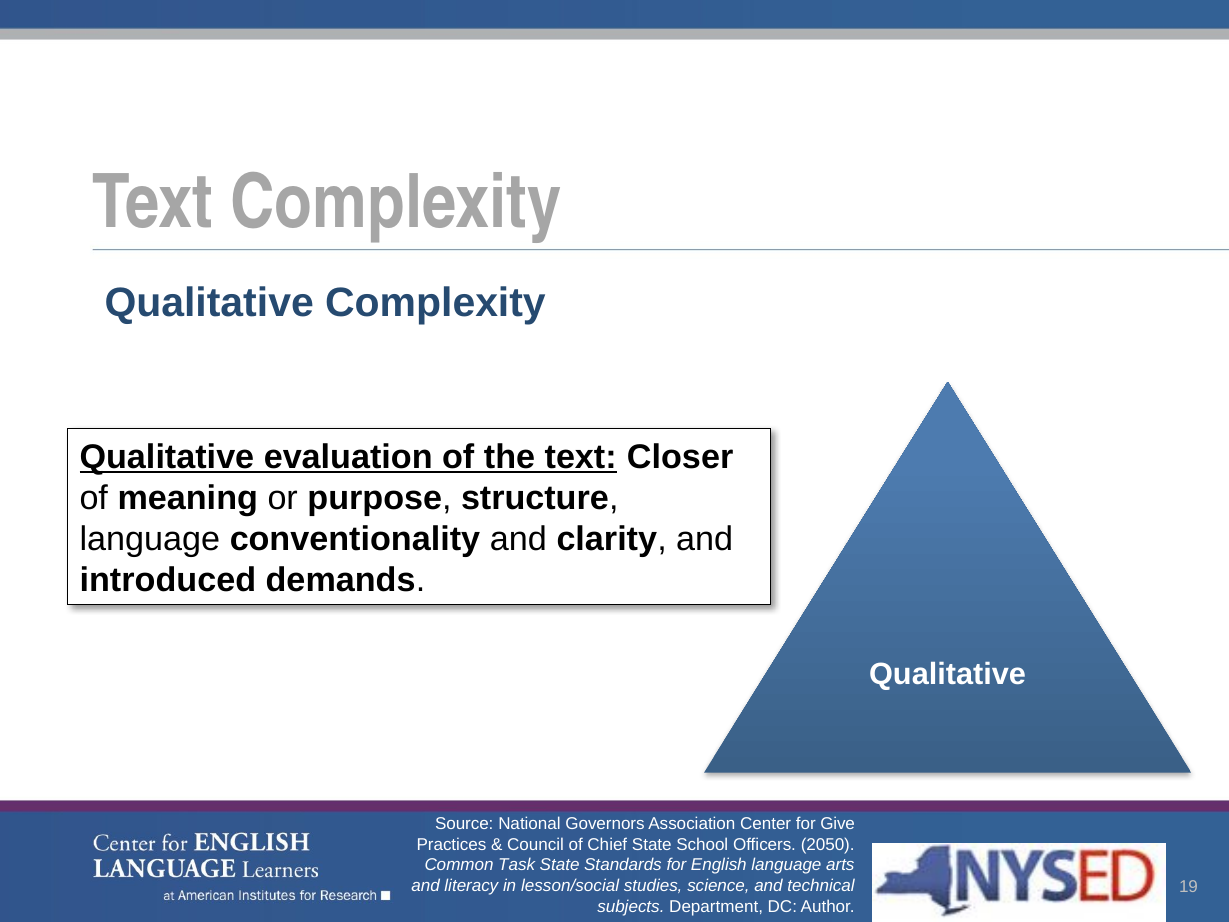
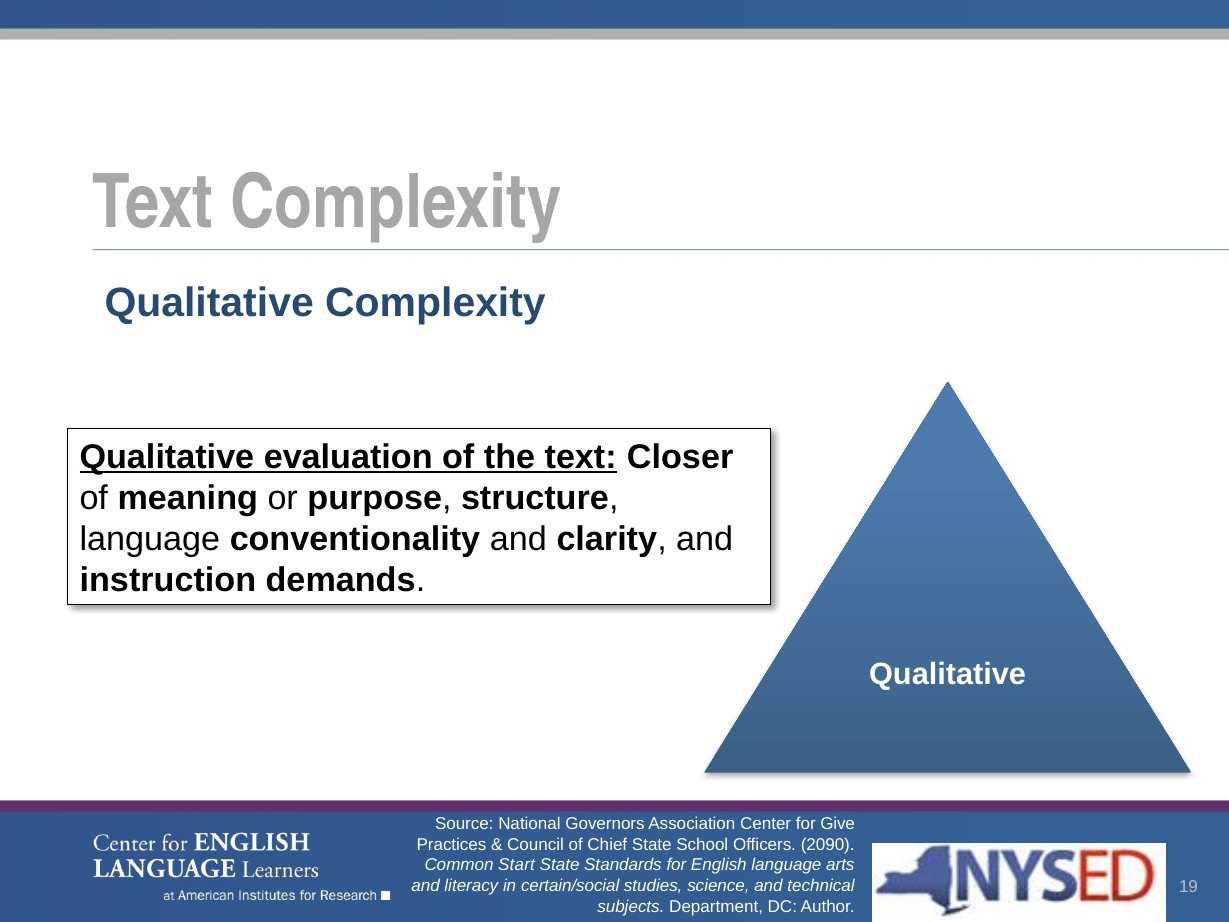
introduced: introduced -> instruction
2050: 2050 -> 2090
Task: Task -> Start
lesson/social: lesson/social -> certain/social
